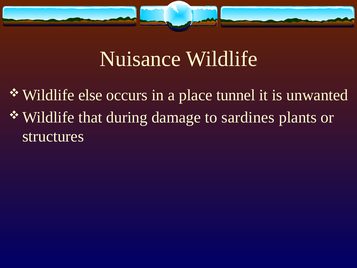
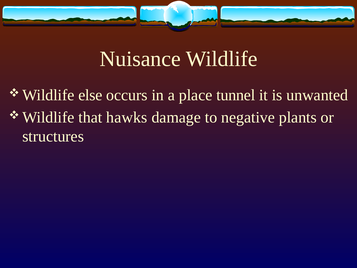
during: during -> hawks
sardines: sardines -> negative
